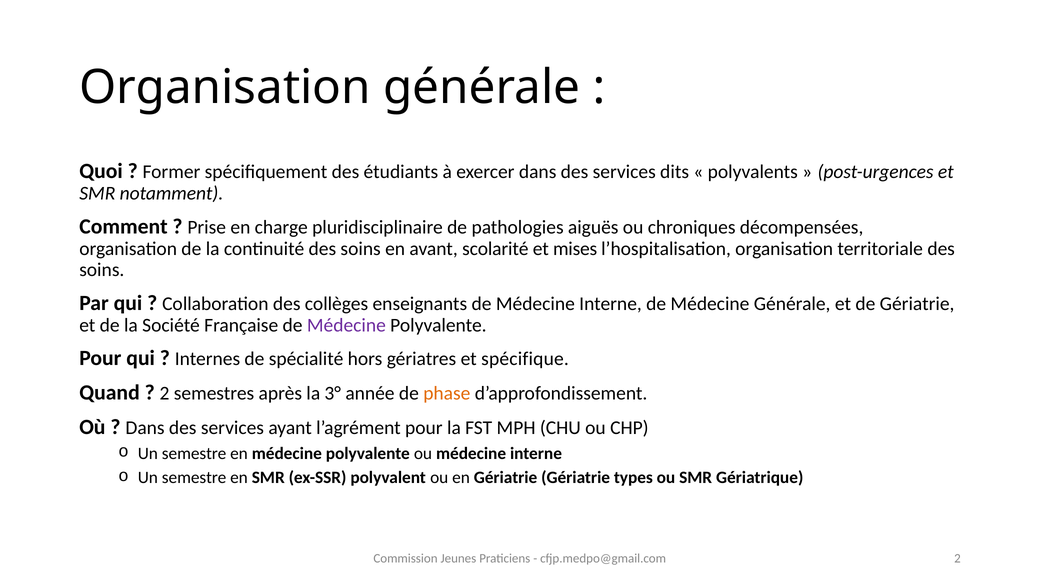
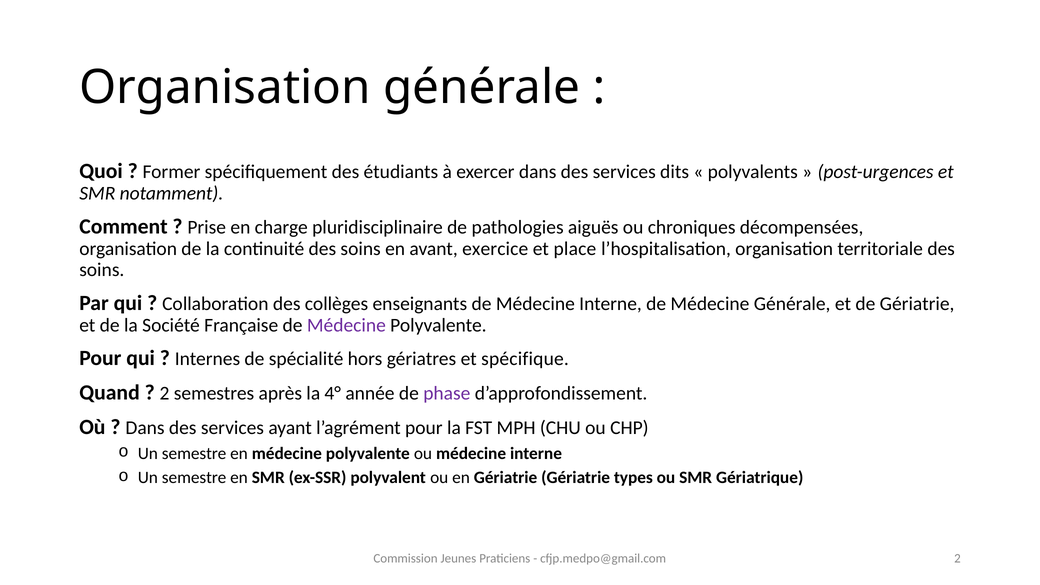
scolarité: scolarité -> exercice
mises: mises -> place
3°: 3° -> 4°
phase colour: orange -> purple
